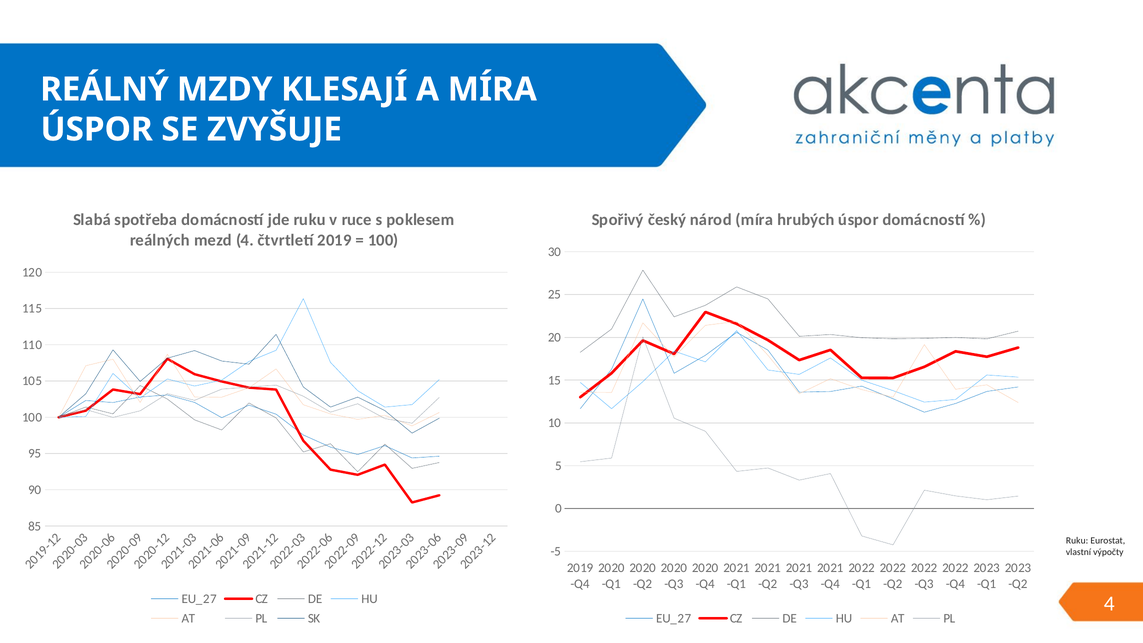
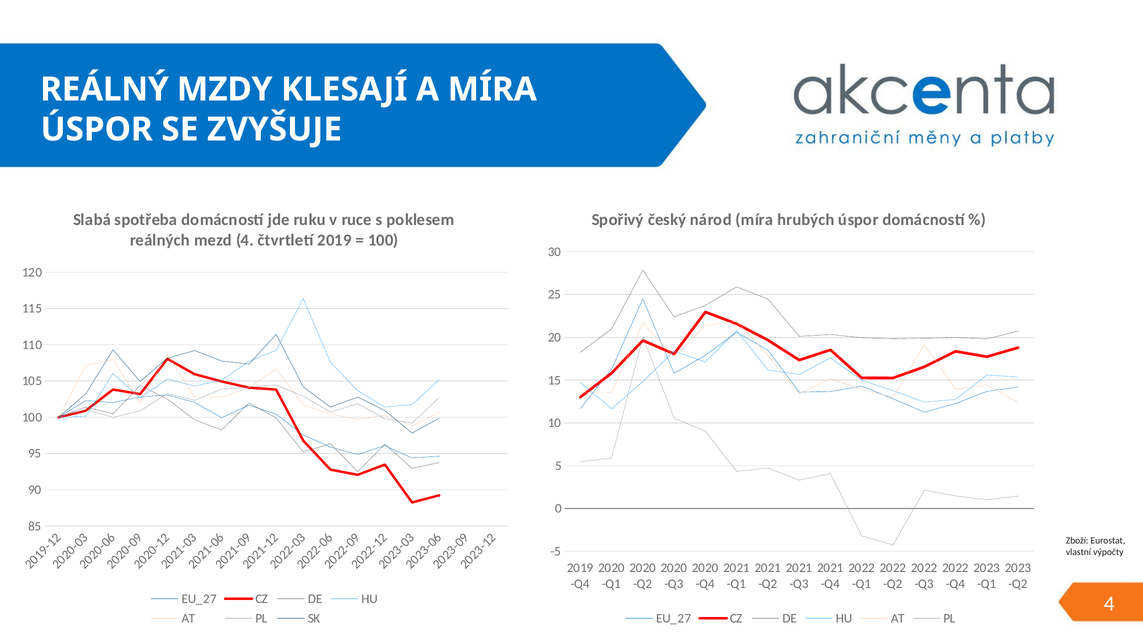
Ruku at (1077, 541): Ruku -> Zboží
